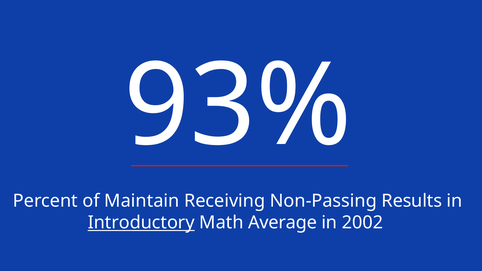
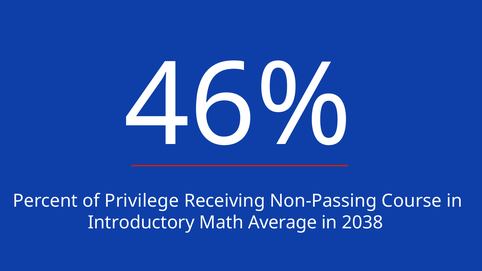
93%: 93% -> 46%
Maintain: Maintain -> Privilege
Results: Results -> Course
Introductory underline: present -> none
2002: 2002 -> 2038
